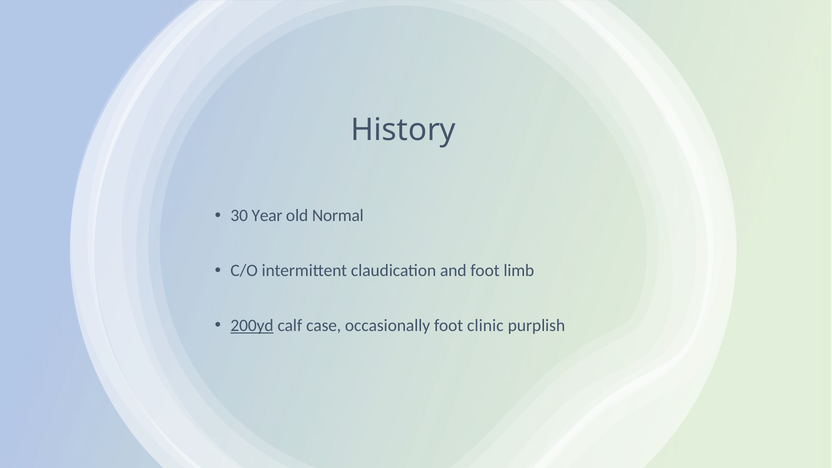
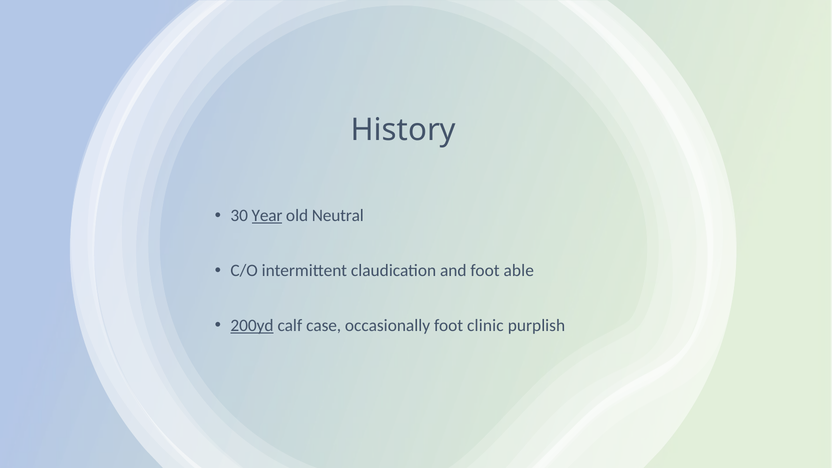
Year underline: none -> present
Normal: Normal -> Neutral
limb: limb -> able
